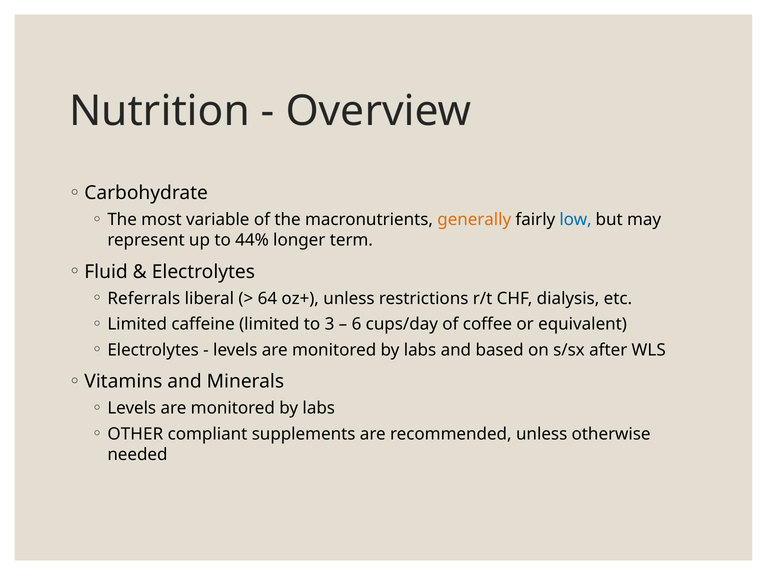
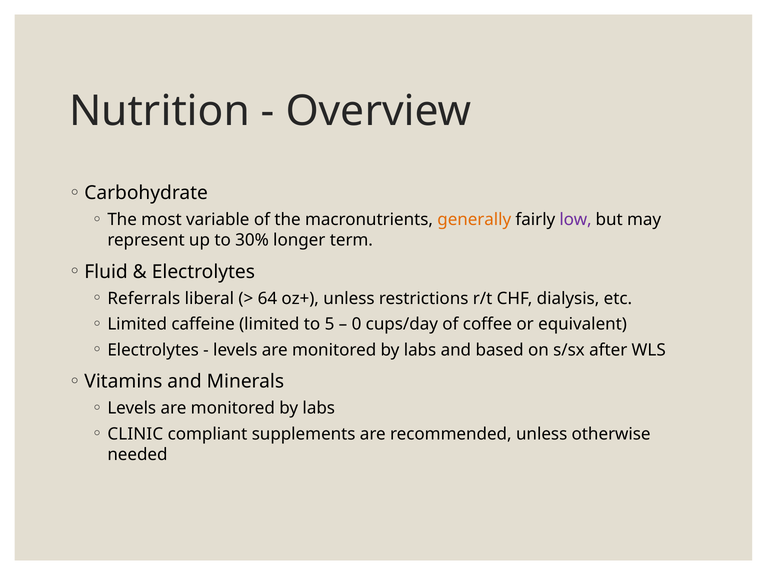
low colour: blue -> purple
44%: 44% -> 30%
3: 3 -> 5
6: 6 -> 0
OTHER: OTHER -> CLINIC
